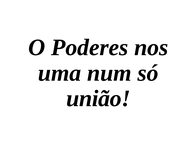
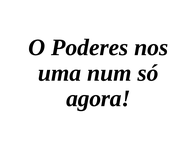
união: união -> agora
